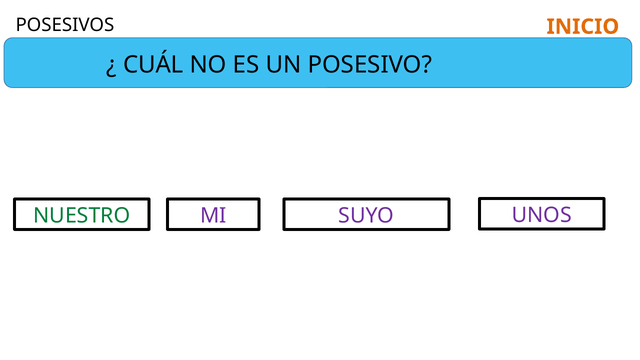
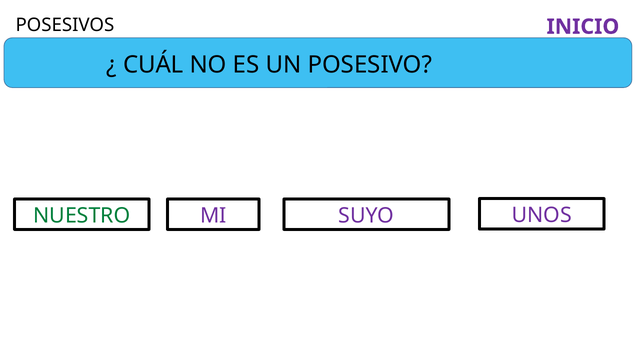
INICIO colour: orange -> purple
